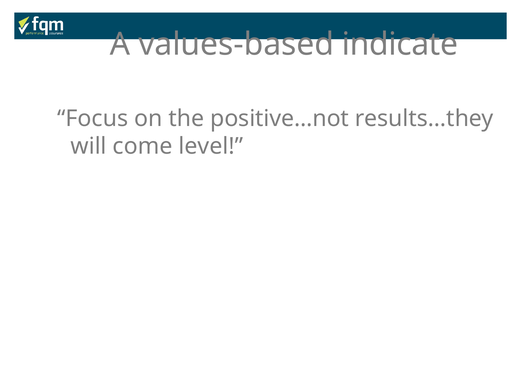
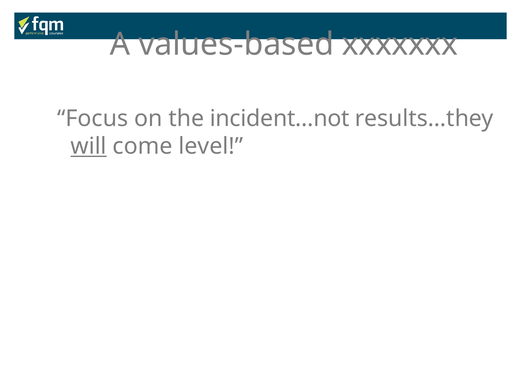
indicate: indicate -> xxxxxxx
positive…not: positive…not -> incident…not
will underline: none -> present
